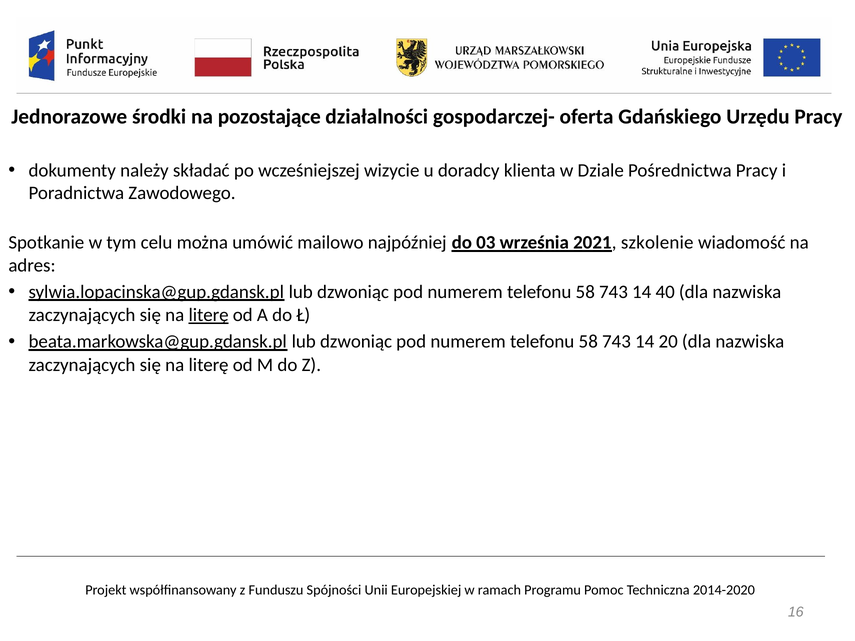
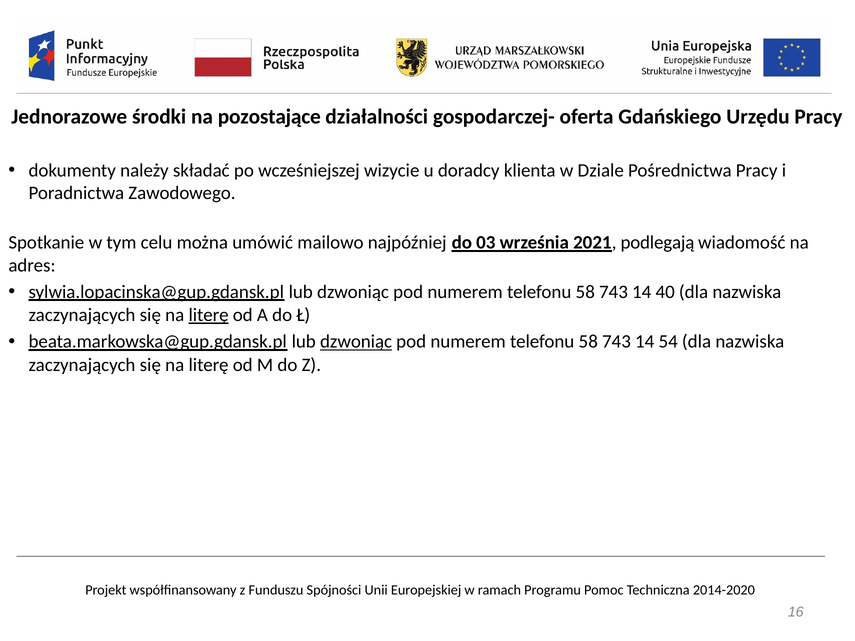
szkolenie: szkolenie -> podlegają
dzwoniąc at (356, 342) underline: none -> present
20: 20 -> 54
